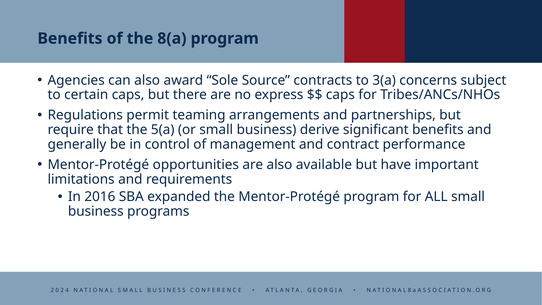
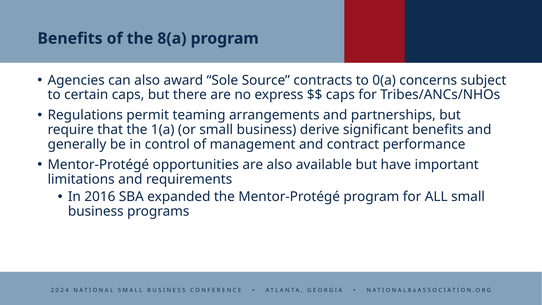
3(a: 3(a -> 0(a
5(a: 5(a -> 1(a
